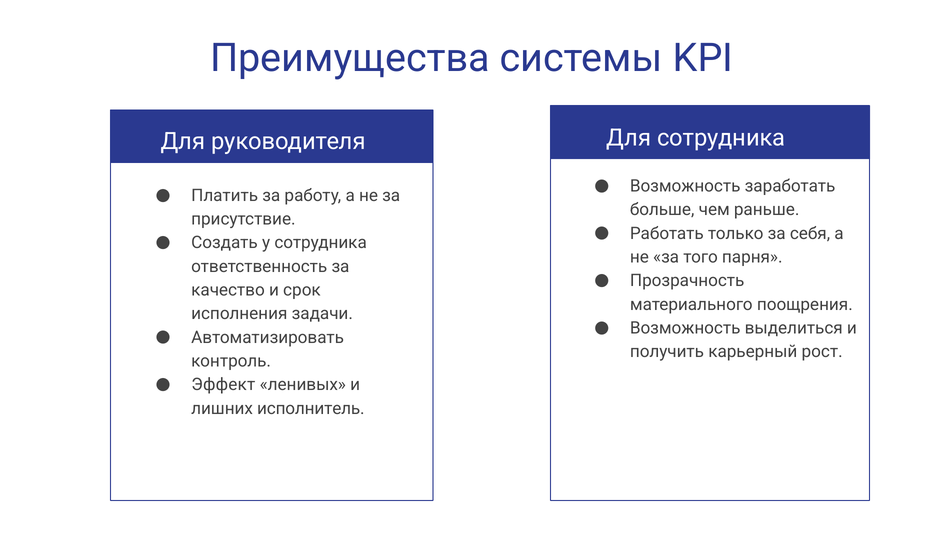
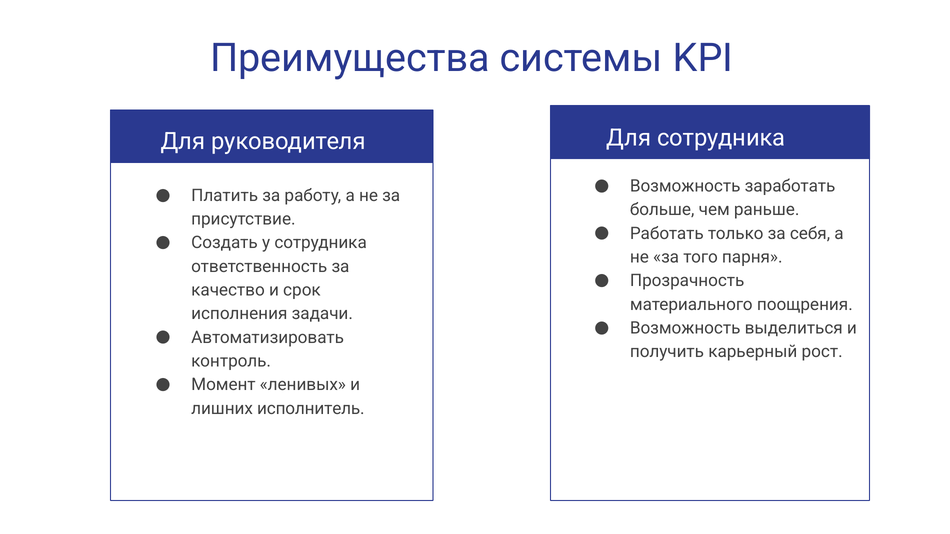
Эффект: Эффект -> Момент
